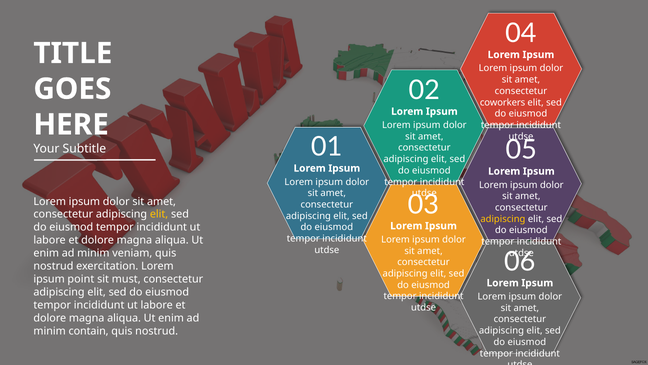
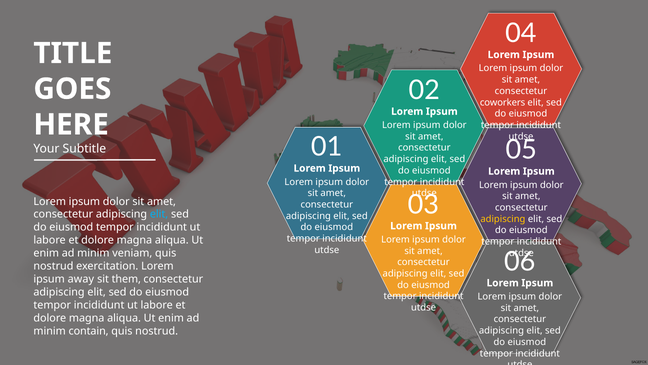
elit at (159, 214) colour: yellow -> light blue
point: point -> away
must: must -> them
